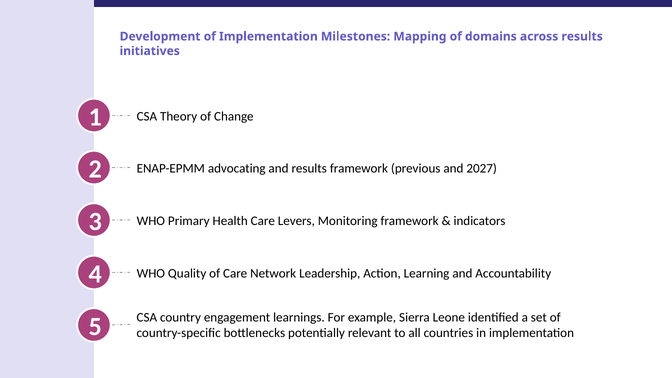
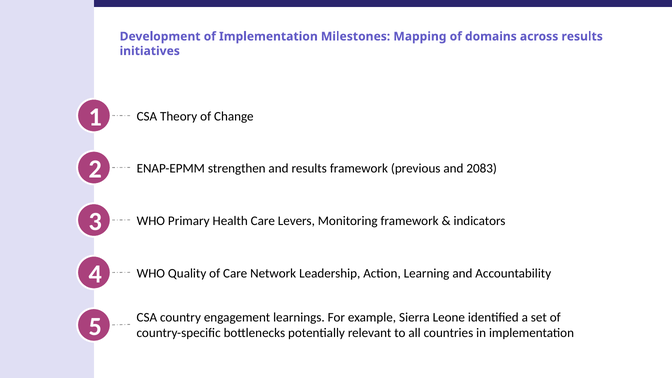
advocating: advocating -> strengthen
2027: 2027 -> 2083
